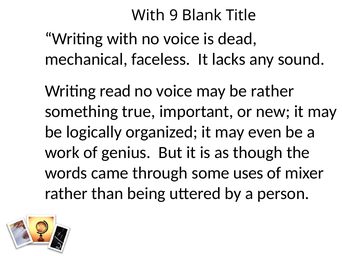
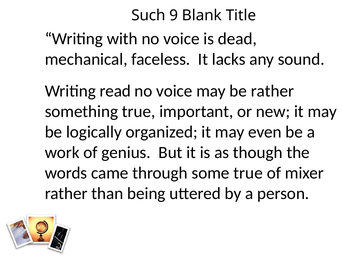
With at (148, 15): With -> Such
some uses: uses -> true
